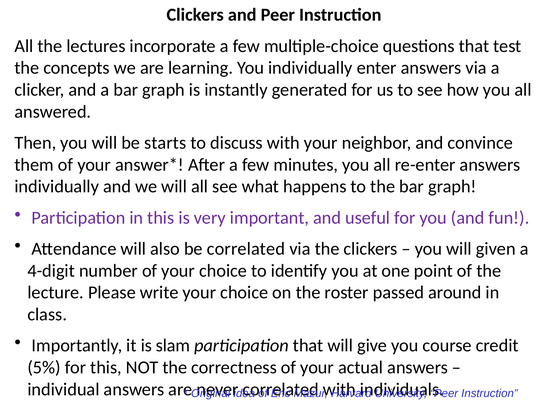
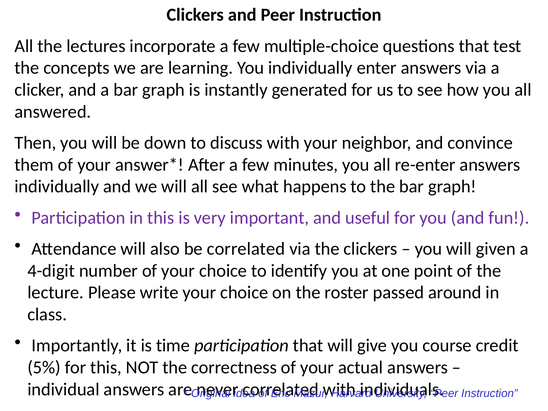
starts: starts -> down
slam: slam -> time
